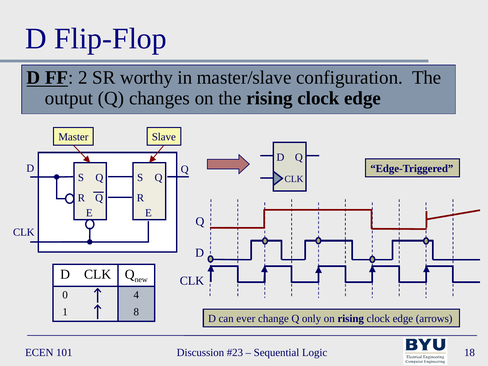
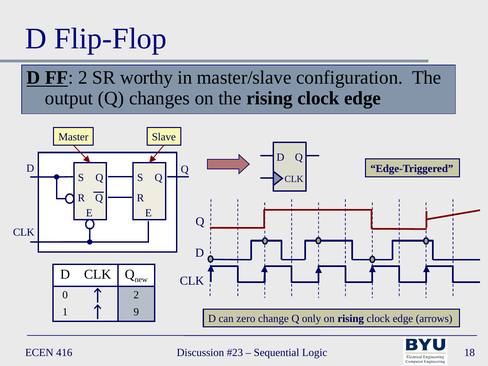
0 4: 4 -> 2
8: 8 -> 9
ever: ever -> zero
101: 101 -> 416
